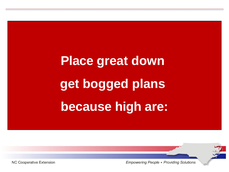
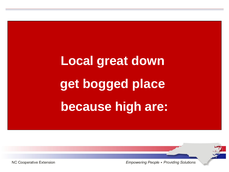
Place: Place -> Local
plans: plans -> place
